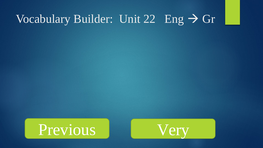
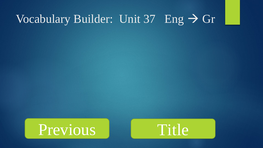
22: 22 -> 37
Very: Very -> Title
